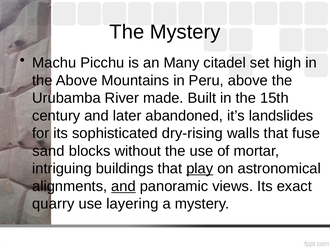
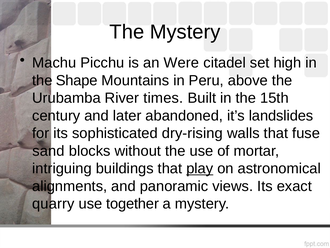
Many: Many -> Were
the Above: Above -> Shape
made: made -> times
and at (123, 186) underline: present -> none
layering: layering -> together
